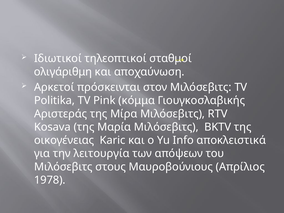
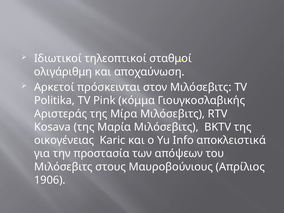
λειτουργία: λειτουργία -> προστασία
1978: 1978 -> 1906
